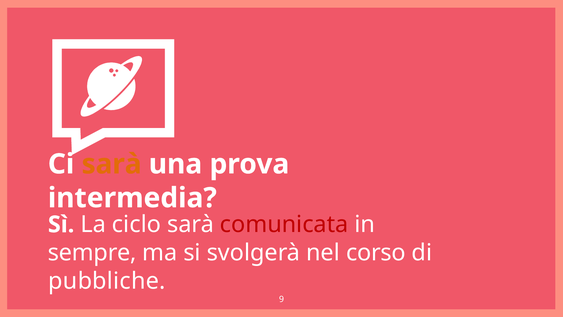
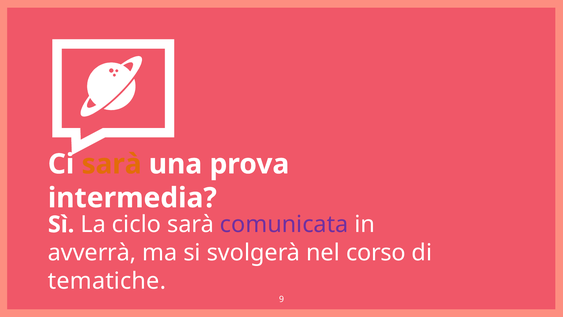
comunicata colour: red -> purple
sempre: sempre -> avverrà
pubbliche: pubbliche -> tematiche
